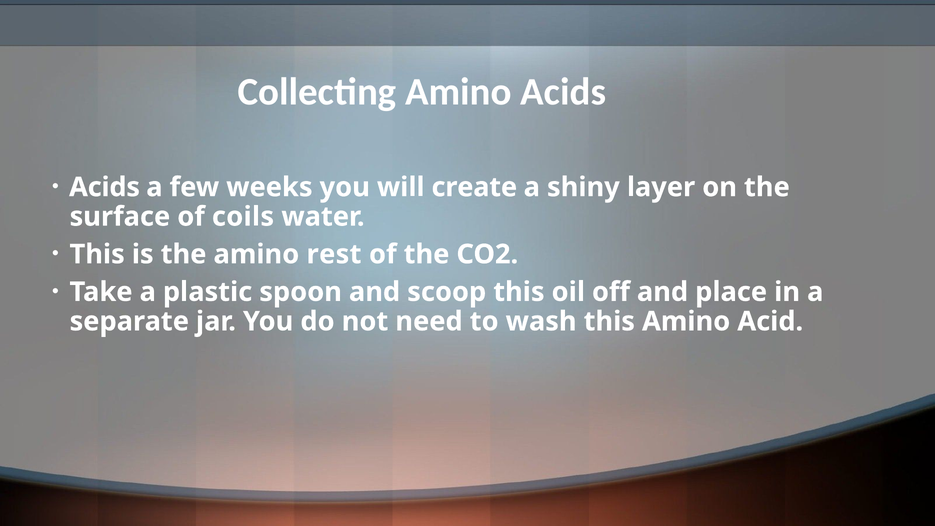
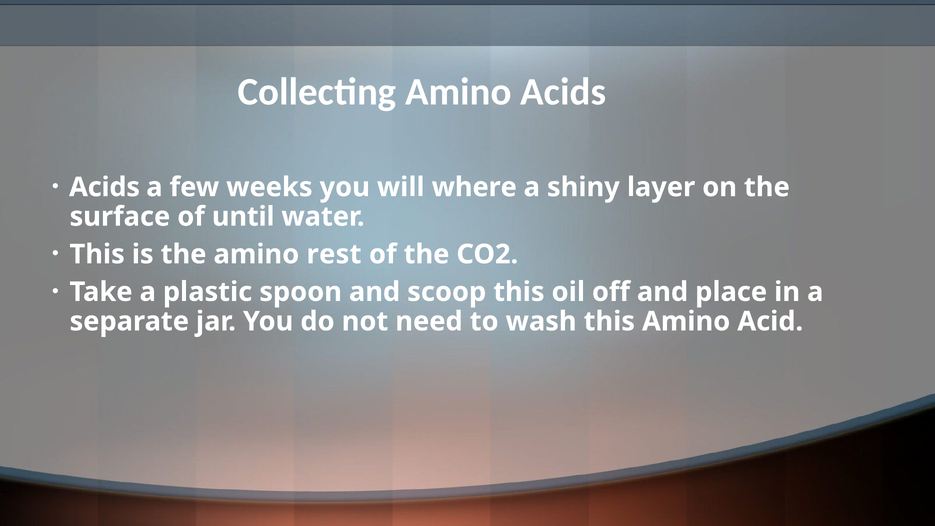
create: create -> where
coils: coils -> until
